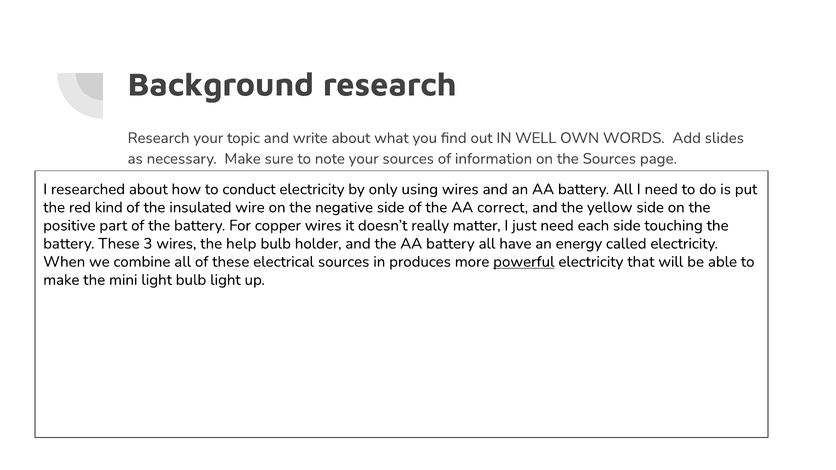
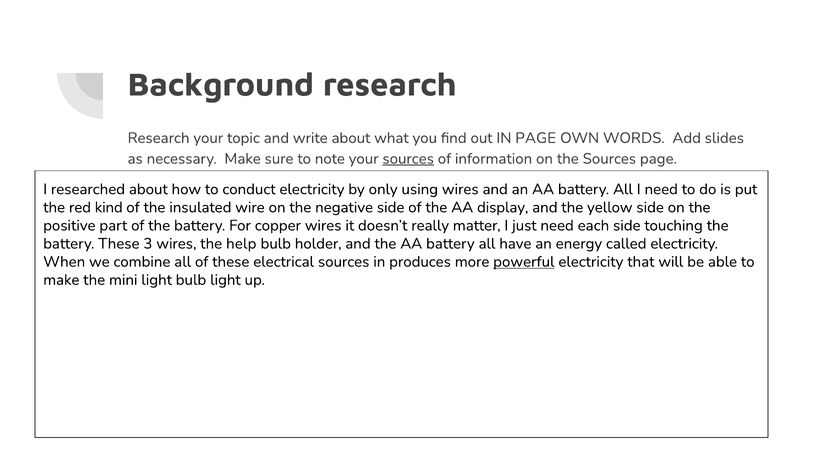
IN WELL: WELL -> PAGE
sources at (408, 159) underline: none -> present
correct: correct -> display
